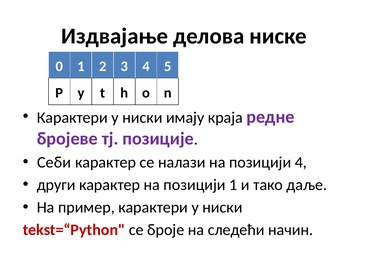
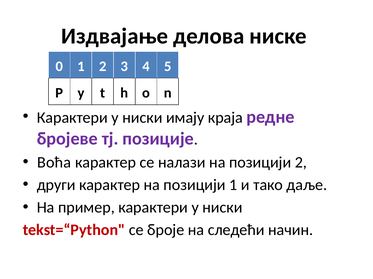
Себи: Себи -> Воћа
позицији 4: 4 -> 2
